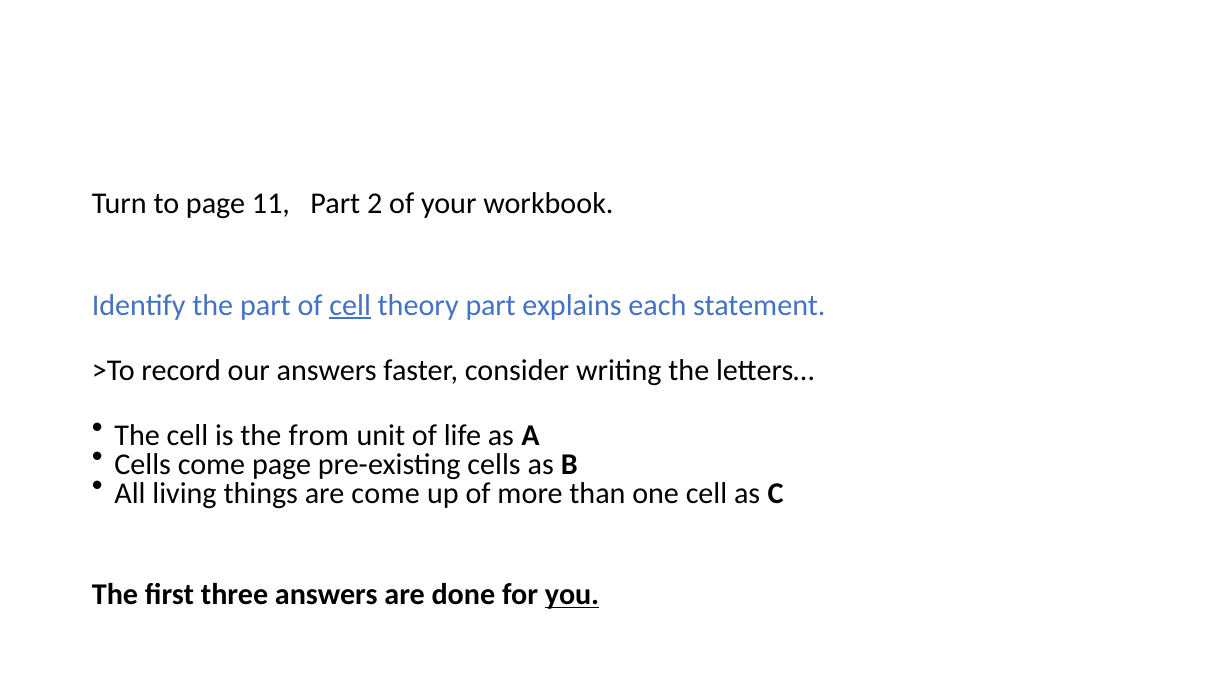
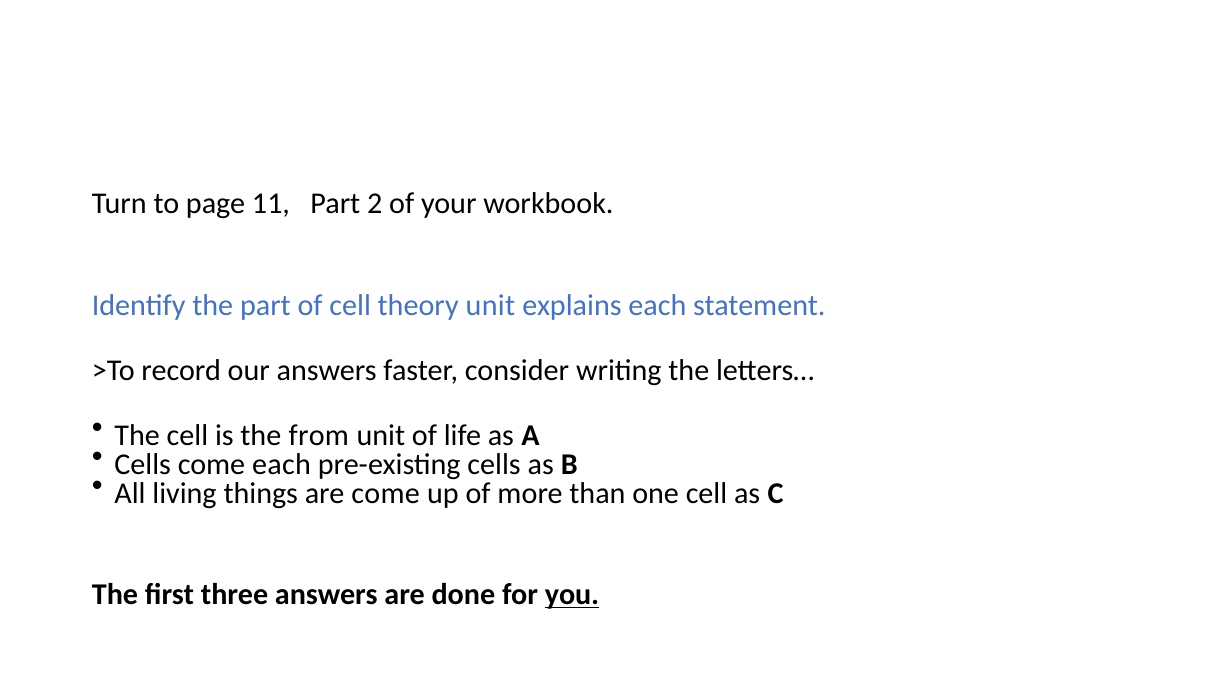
cell at (350, 305) underline: present -> none
theory part: part -> unit
come page: page -> each
